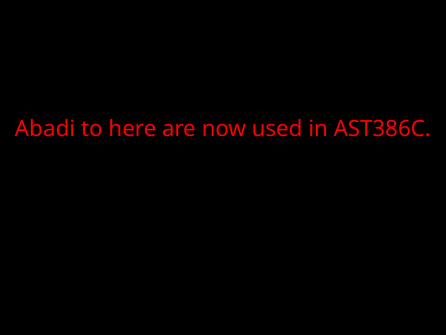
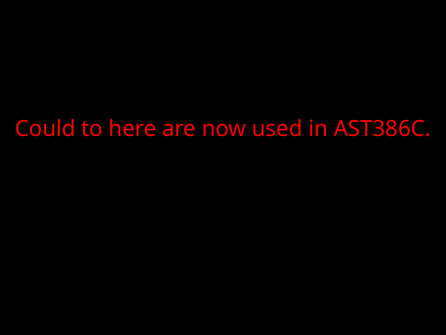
Abadi: Abadi -> Could
